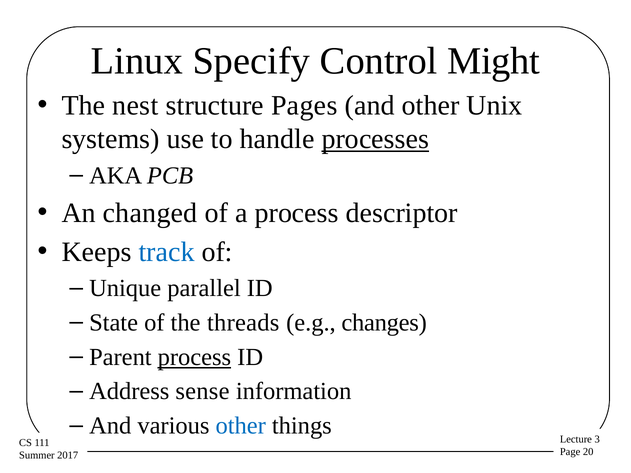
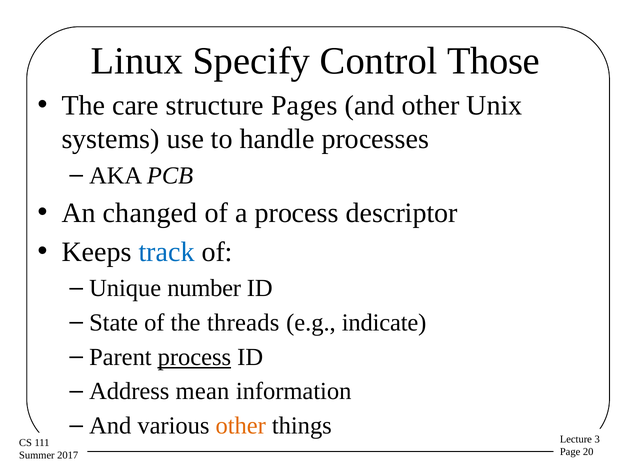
Might: Might -> Those
nest: nest -> care
processes underline: present -> none
parallel: parallel -> number
changes: changes -> indicate
sense: sense -> mean
other at (241, 426) colour: blue -> orange
